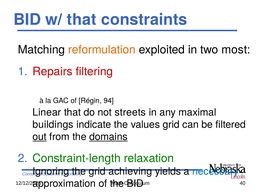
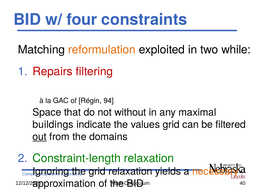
w/ that: that -> four
most: most -> while
Linear: Linear -> Space
streets: streets -> without
domains underline: present -> none
grid achieving: achieving -> relaxation
necessary colour: blue -> orange
